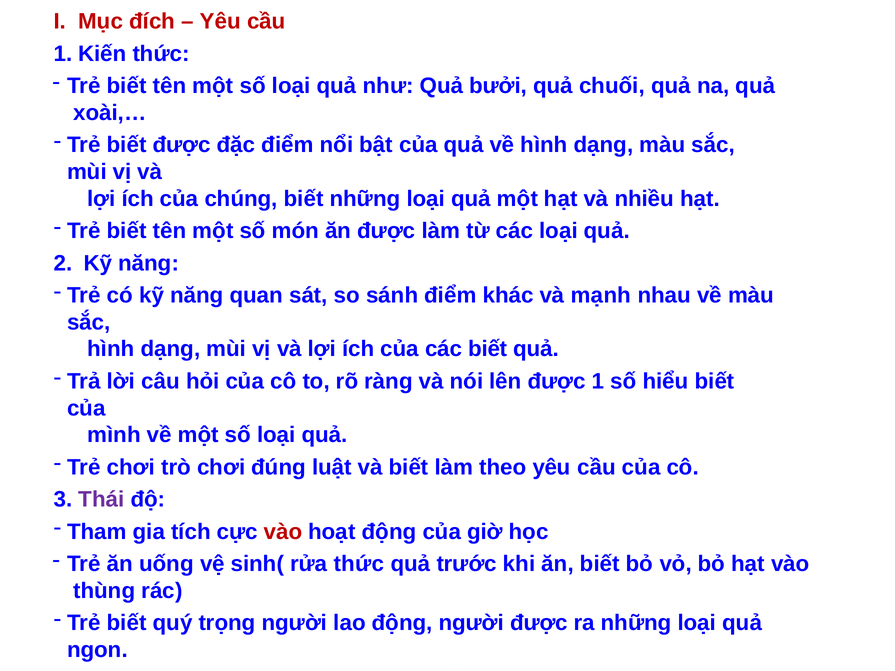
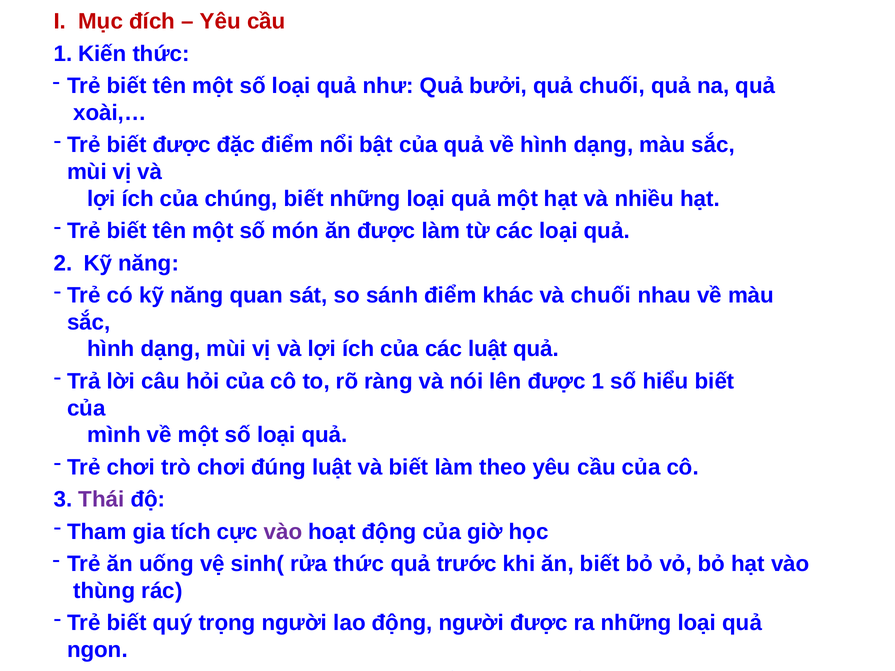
và mạnh: mạnh -> chuối
các biết: biết -> luật
vào at (283, 532) colour: red -> purple
